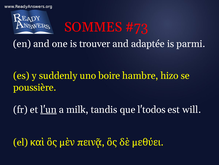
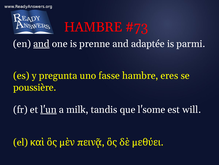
SOMMES at (93, 27): SOMMES -> HAMBRE
and at (41, 44) underline: none -> present
trouver: trouver -> prenne
suddenly: suddenly -> pregunta
boire: boire -> fasse
hizo: hizo -> eres
l'todos: l'todos -> l'some
